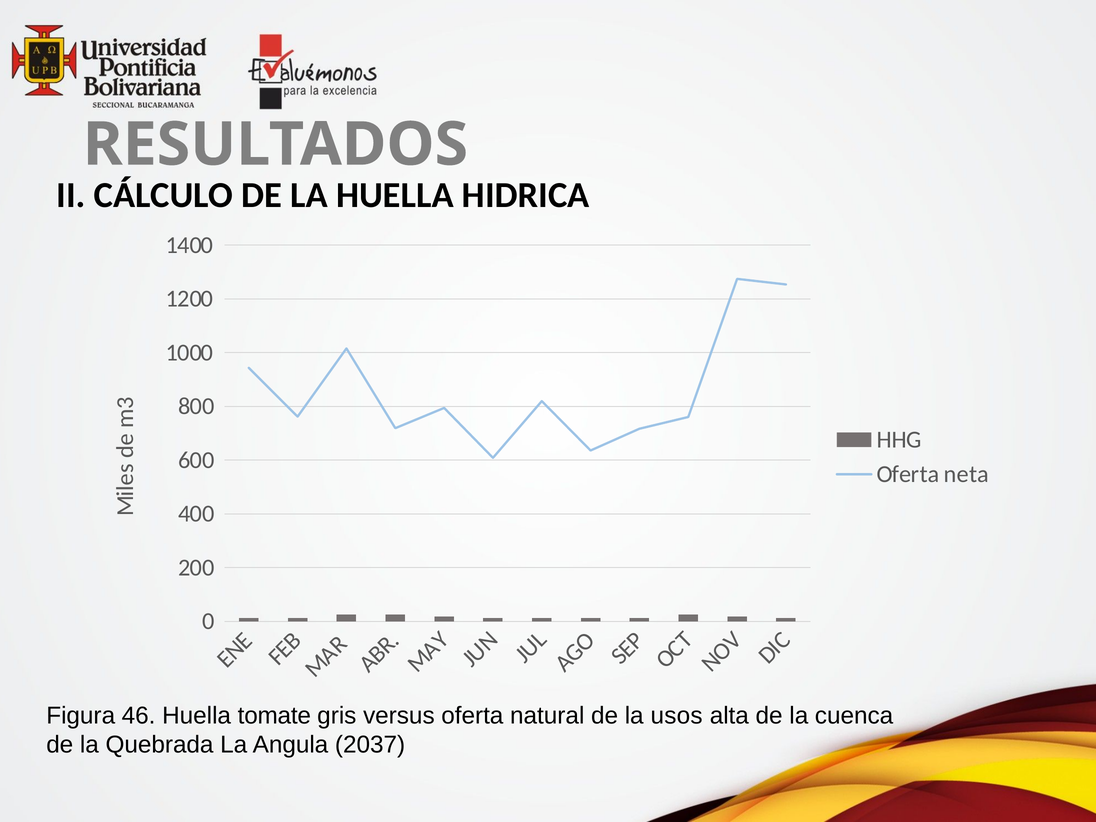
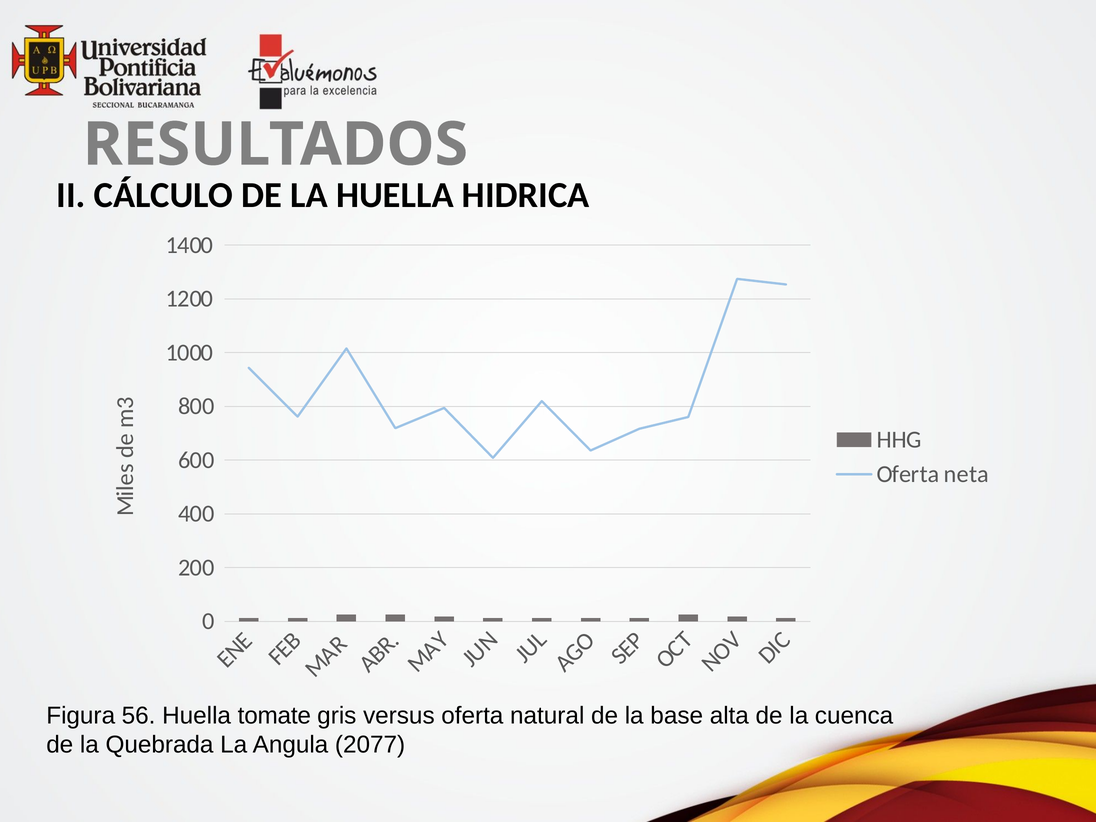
46: 46 -> 56
usos: usos -> base
2037: 2037 -> 2077
